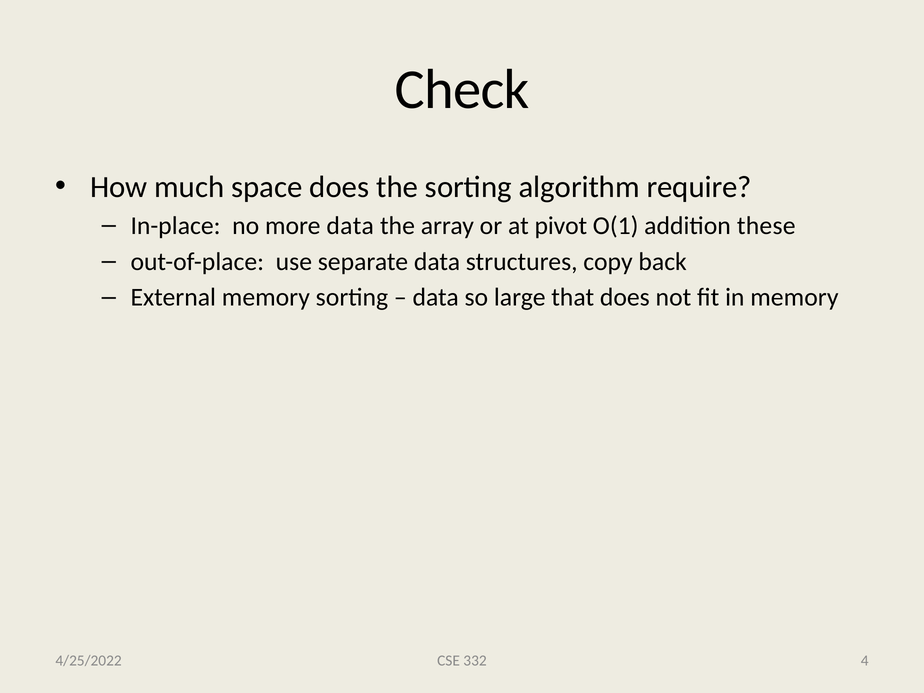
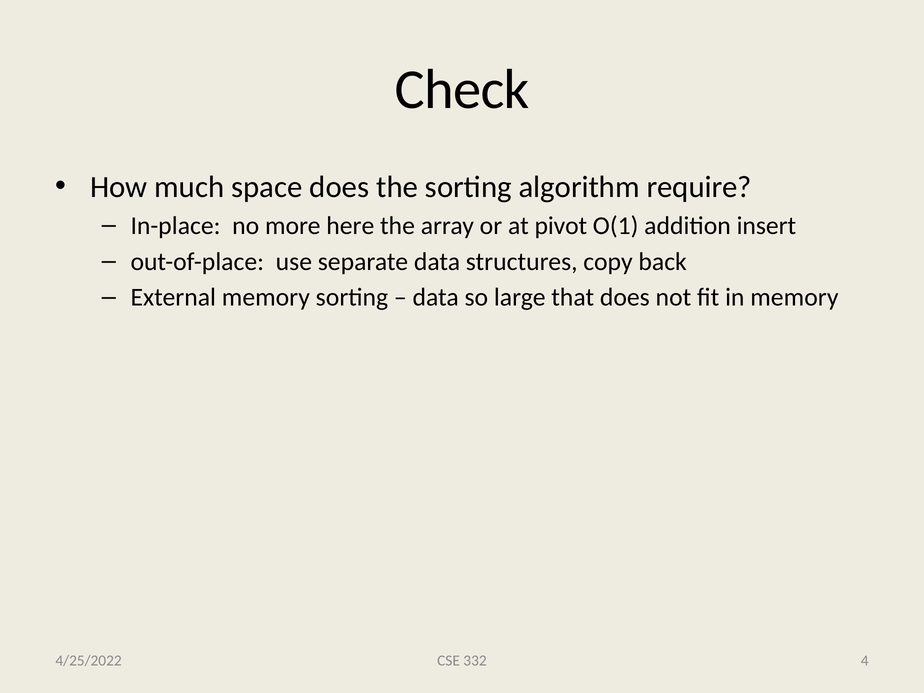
more data: data -> here
these: these -> insert
